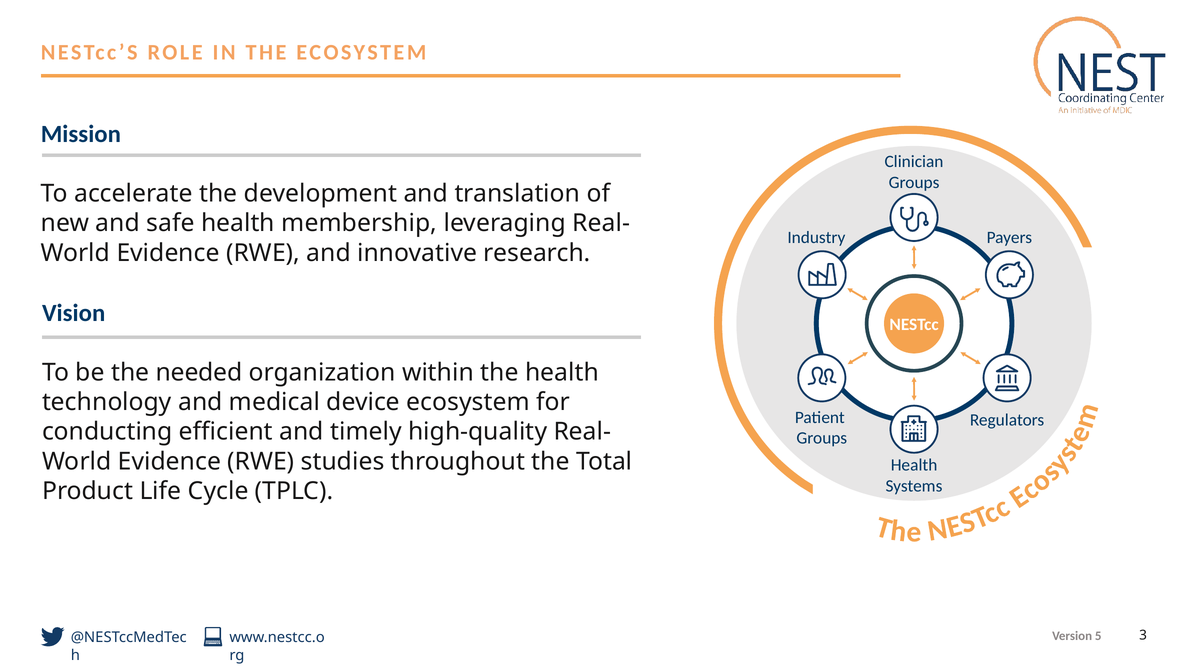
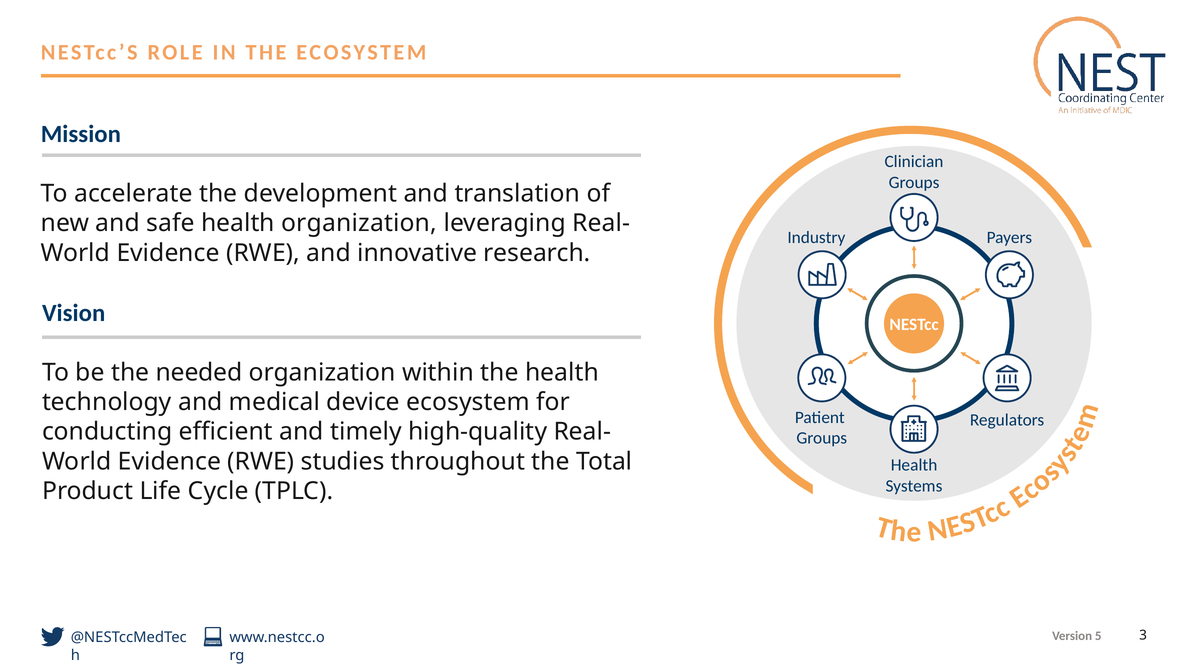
health membership: membership -> organization
